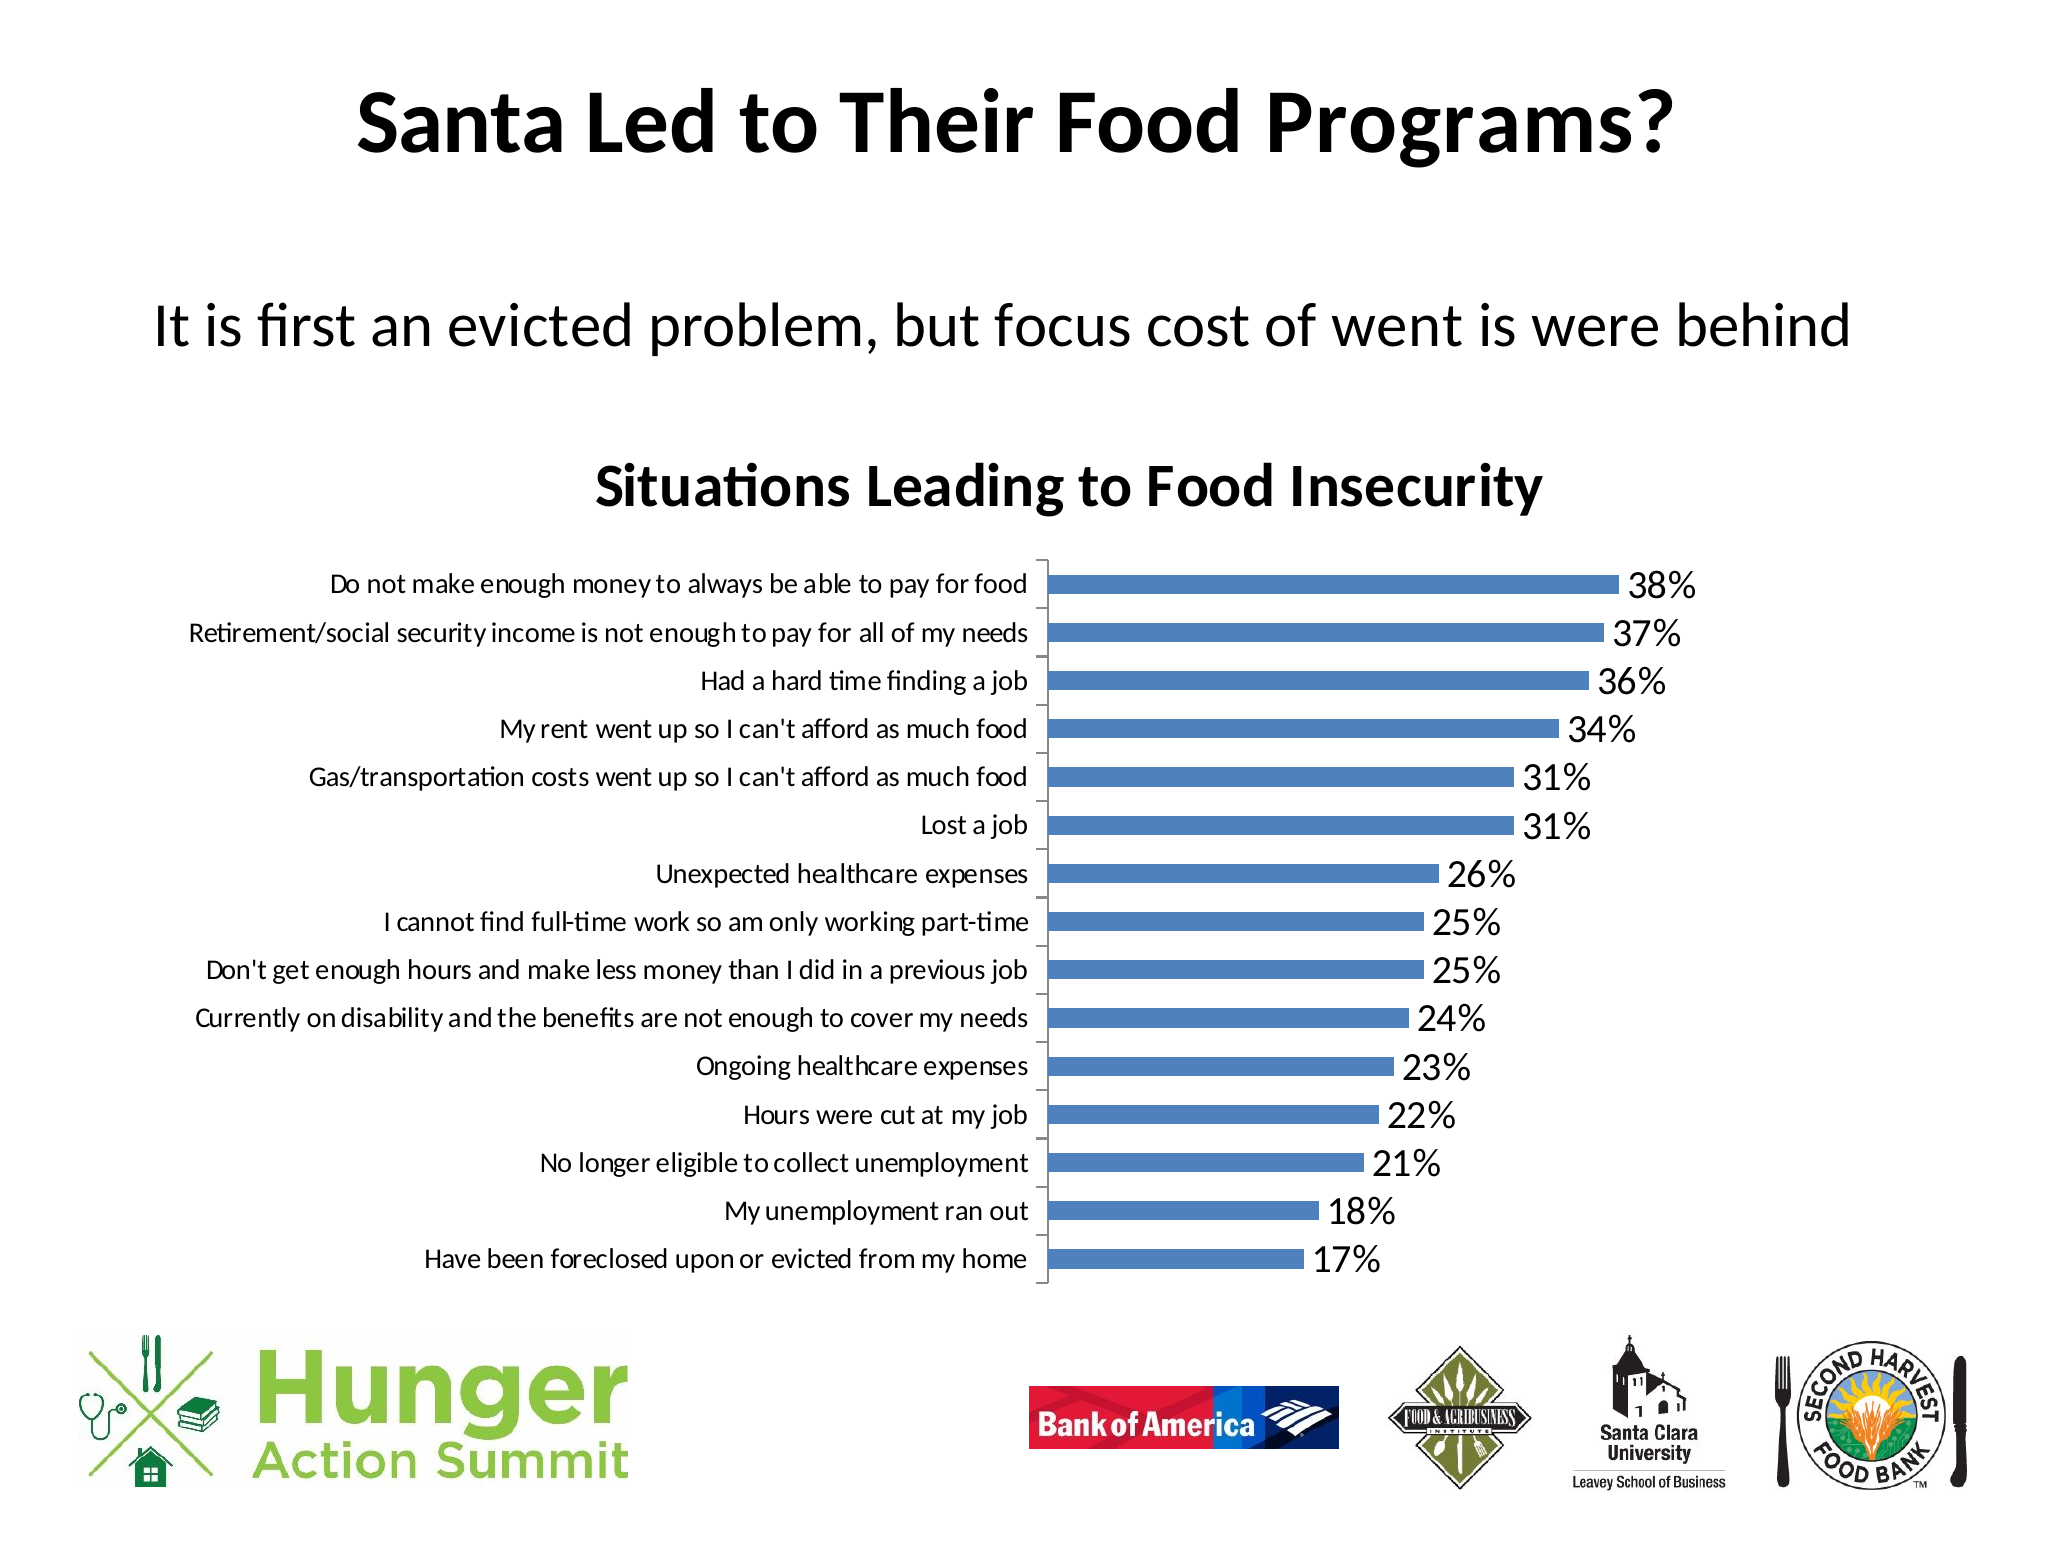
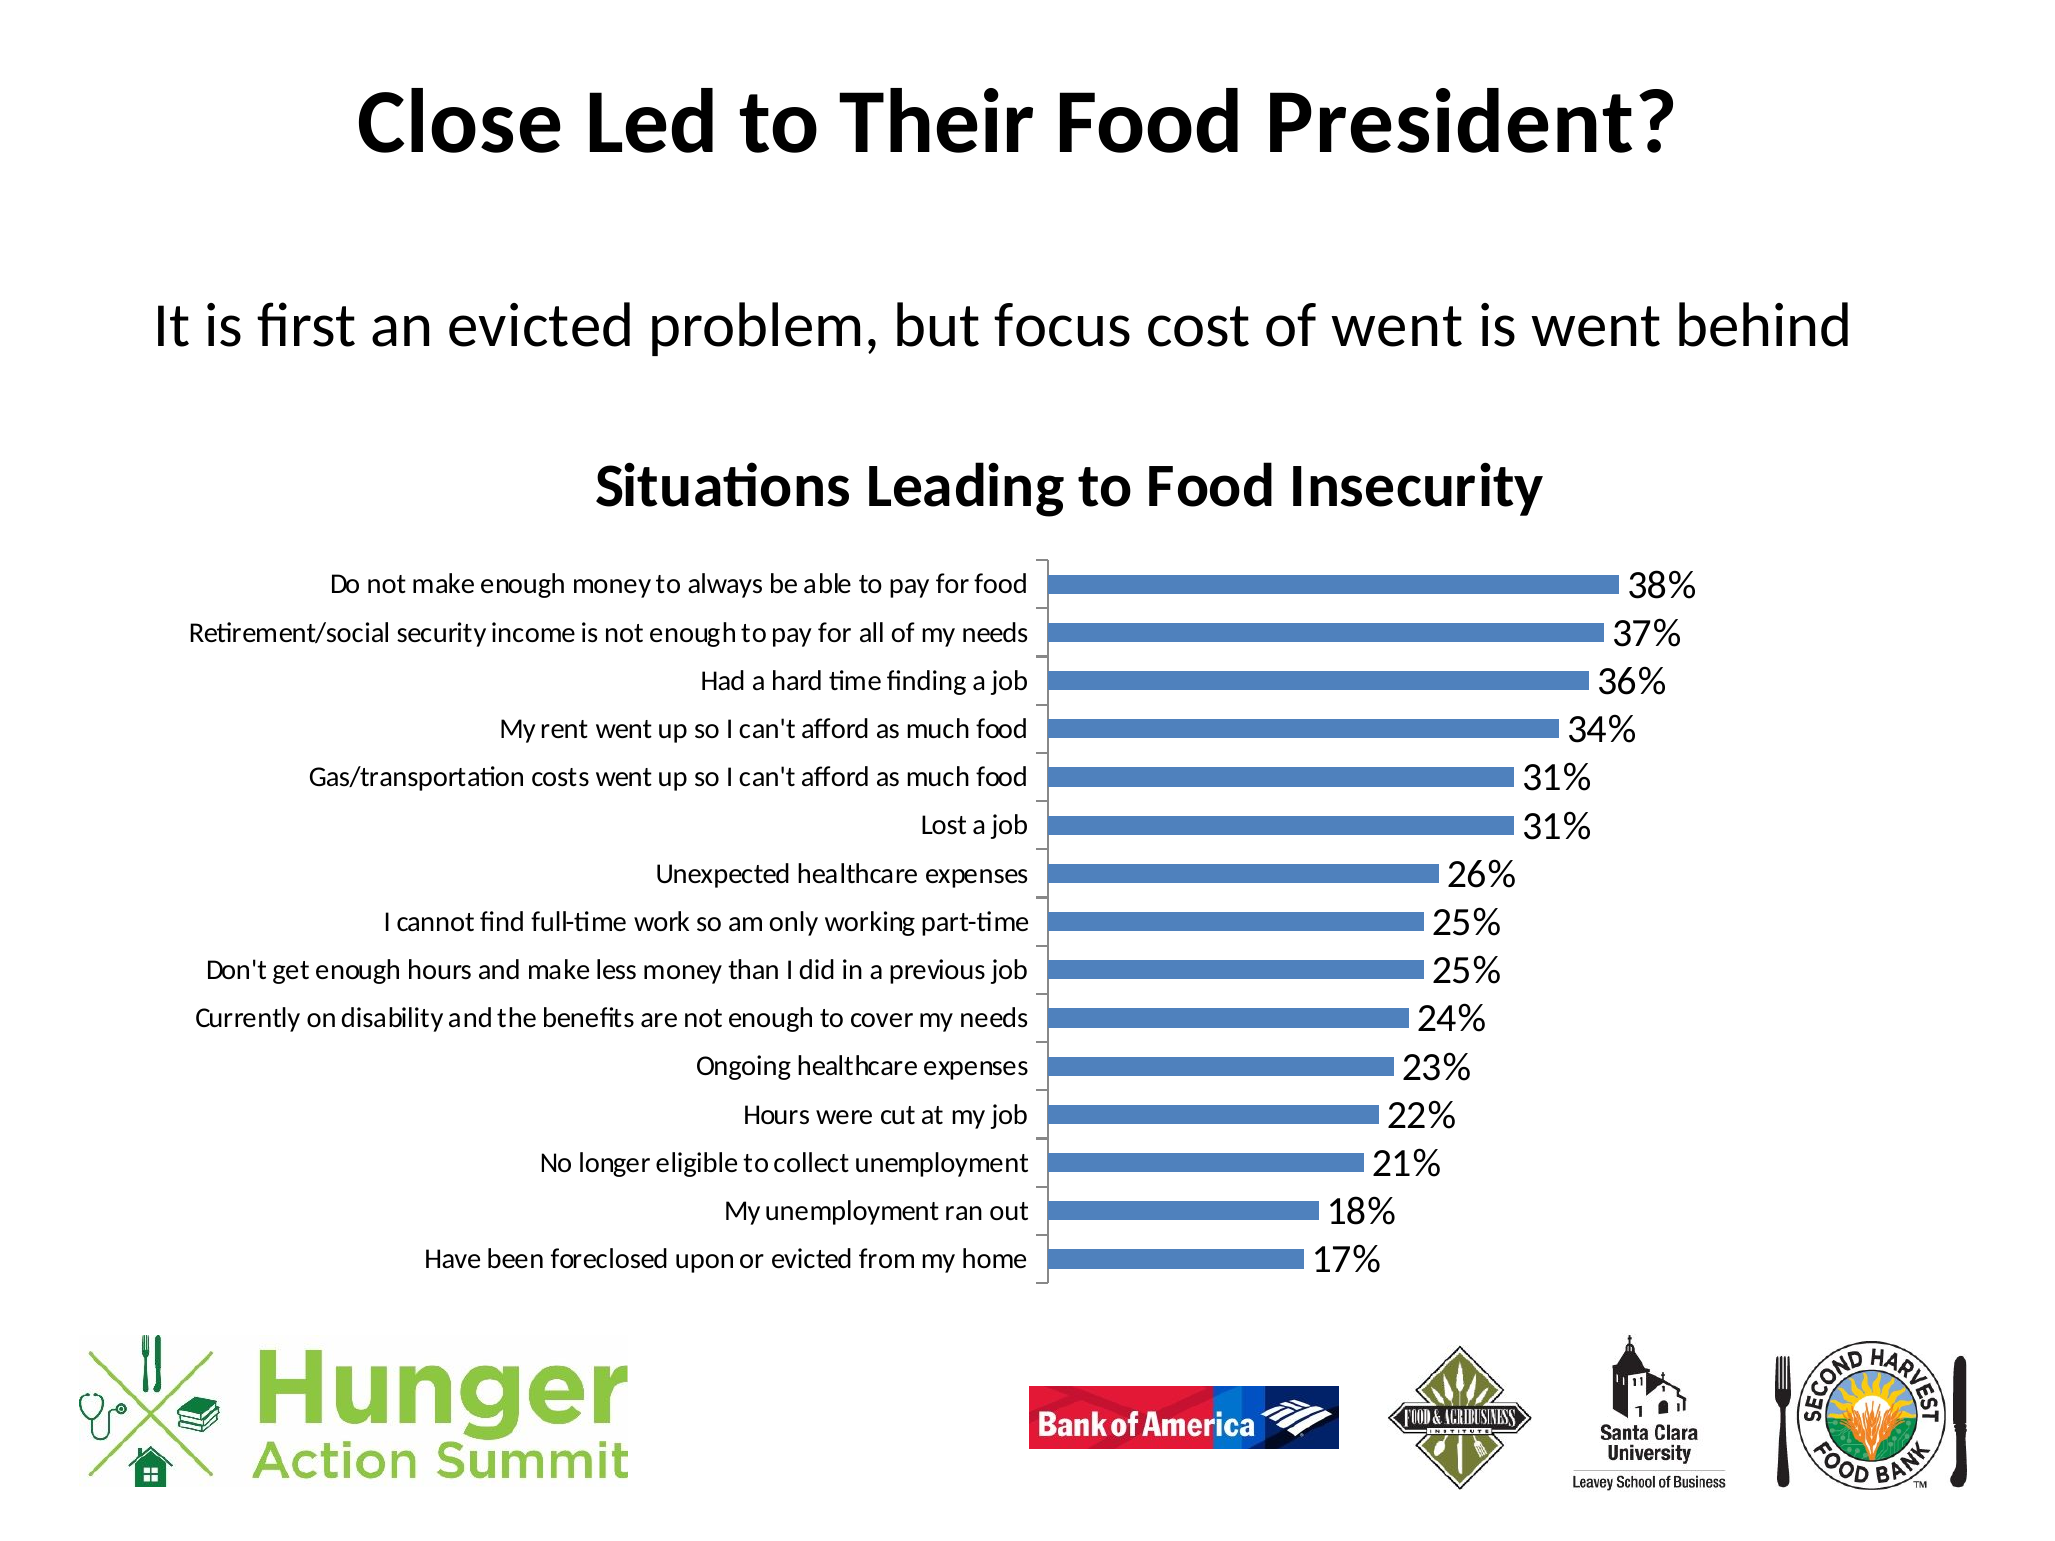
Santa: Santa -> Close
Programs: Programs -> President
is were: were -> went
